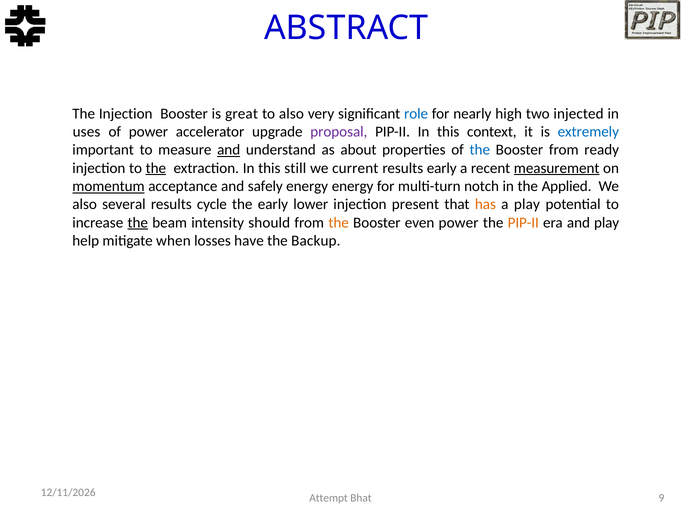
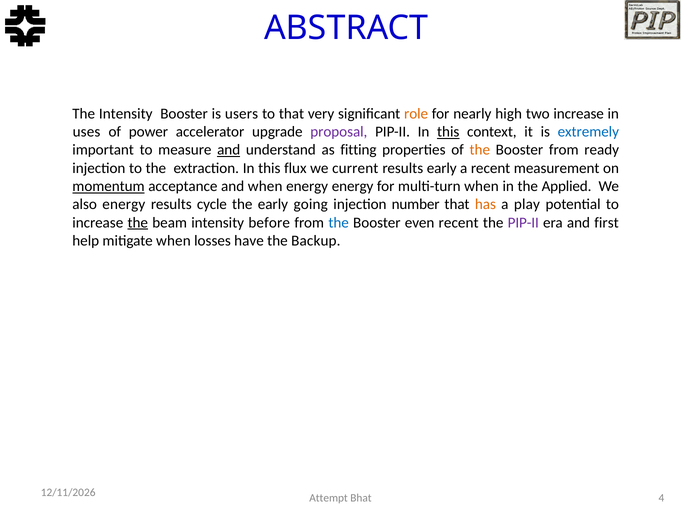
The Injection: Injection -> Intensity
great: great -> users
to also: also -> that
role colour: blue -> orange
two injected: injected -> increase
this at (448, 132) underline: none -> present
about: about -> fitting
the at (480, 150) colour: blue -> orange
the at (156, 168) underline: present -> none
still: still -> flux
measurement underline: present -> none
and safely: safely -> when
multi-turn notch: notch -> when
also several: several -> energy
lower: lower -> going
present: present -> number
should: should -> before
the at (339, 223) colour: orange -> blue
even power: power -> recent
PIP-II at (523, 223) colour: orange -> purple
and play: play -> first
9: 9 -> 4
